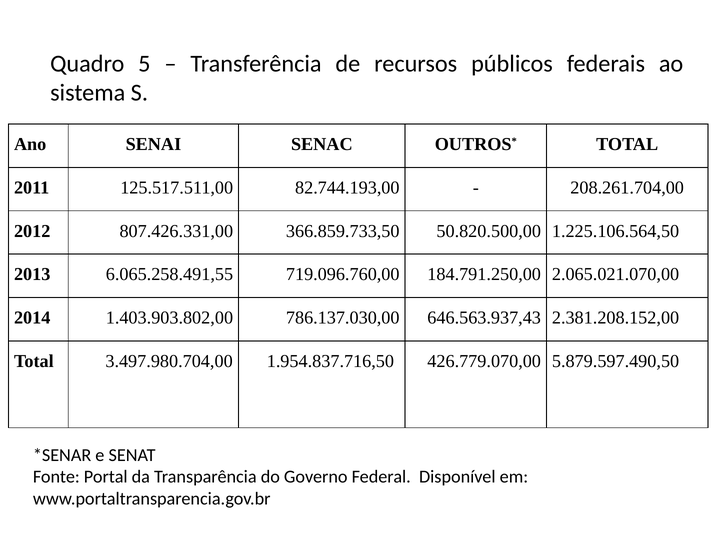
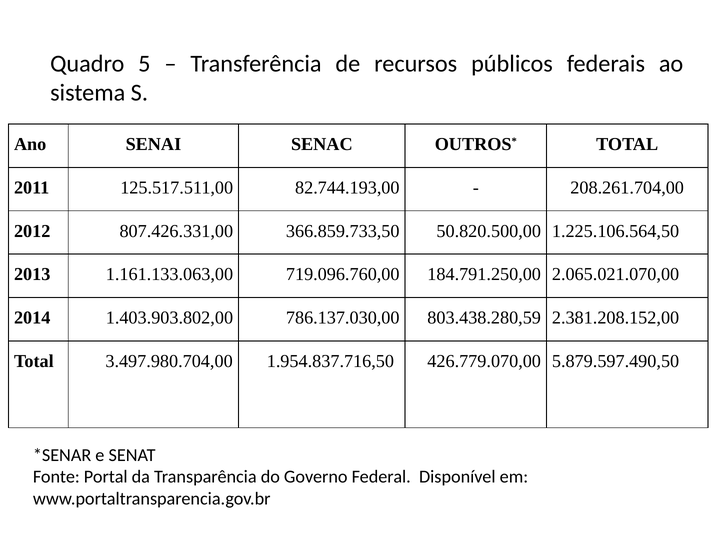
6.065.258.491,55: 6.065.258.491,55 -> 1.161.133.063,00
646.563.937,43: 646.563.937,43 -> 803.438.280,59
